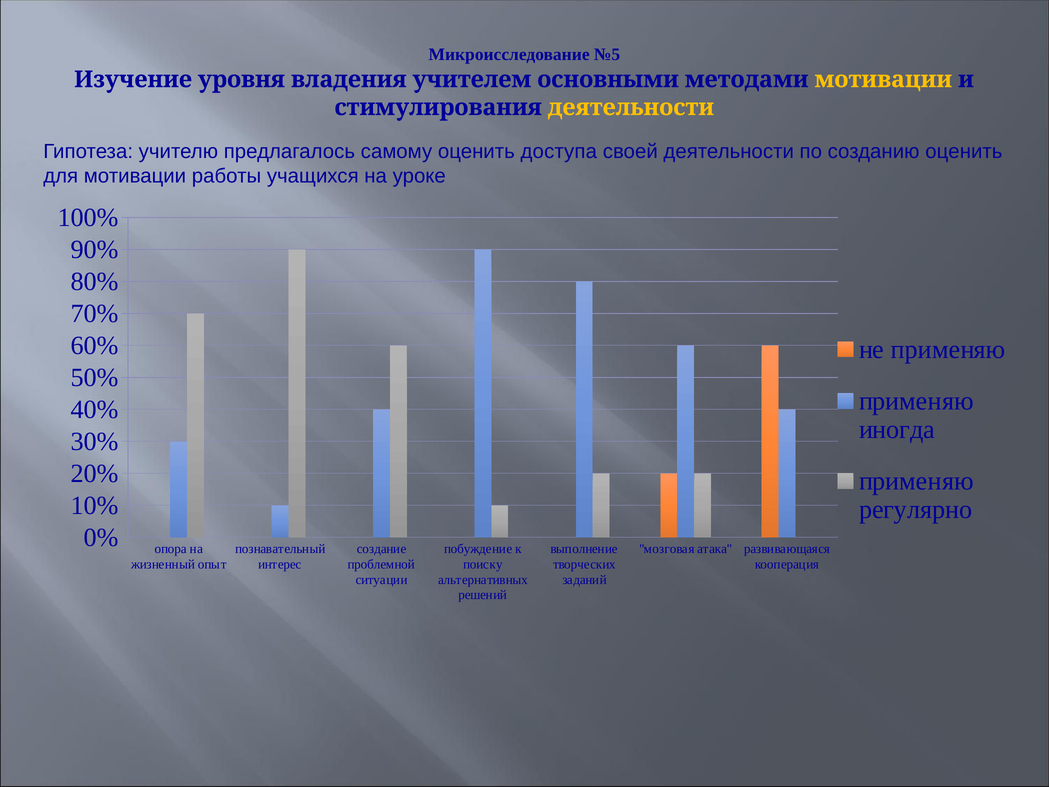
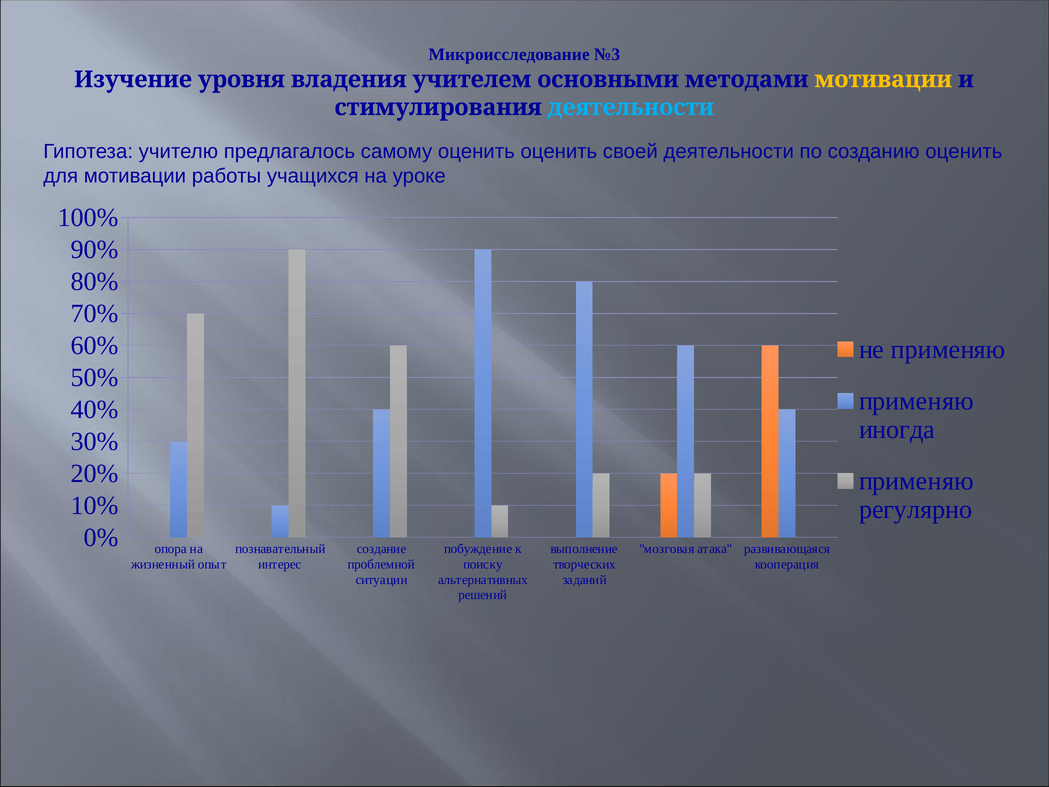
№5: №5 -> №3
деятельности at (631, 107) colour: yellow -> light blue
оценить доступа: доступа -> оценить
